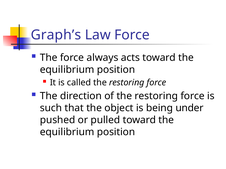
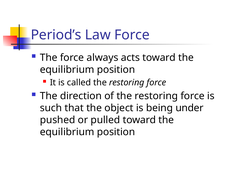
Graph’s: Graph’s -> Period’s
